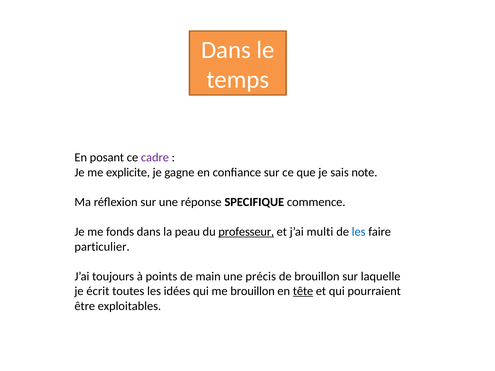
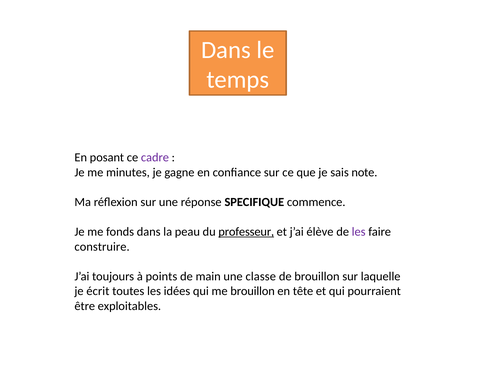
explicite: explicite -> minutes
multi: multi -> élève
les at (359, 232) colour: blue -> purple
particulier: particulier -> construire
précis: précis -> classe
tête underline: present -> none
